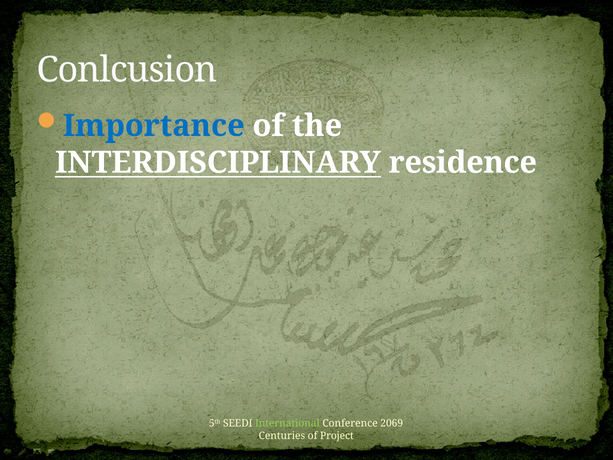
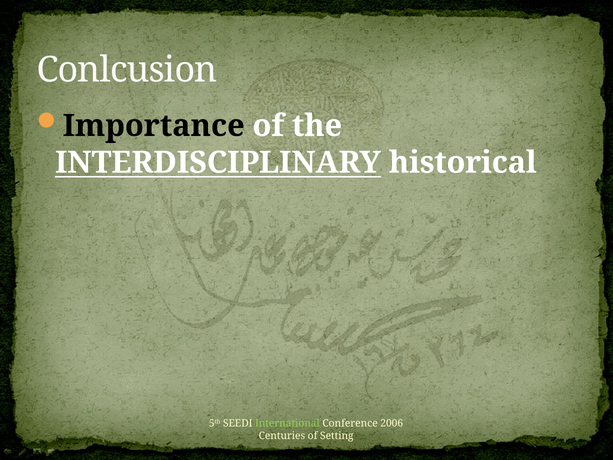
Importance colour: blue -> black
residence: residence -> historical
2069: 2069 -> 2006
Project: Project -> Setting
